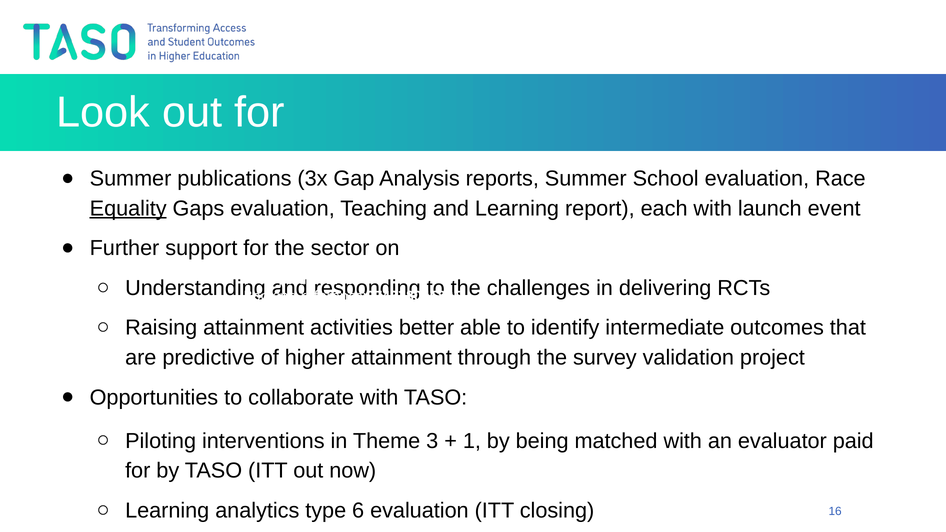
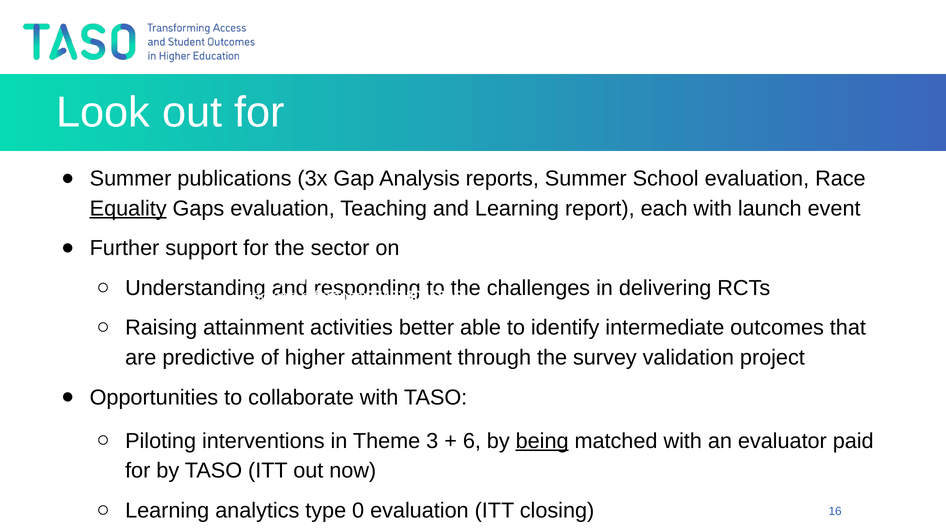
1: 1 -> 6
being underline: none -> present
6: 6 -> 0
